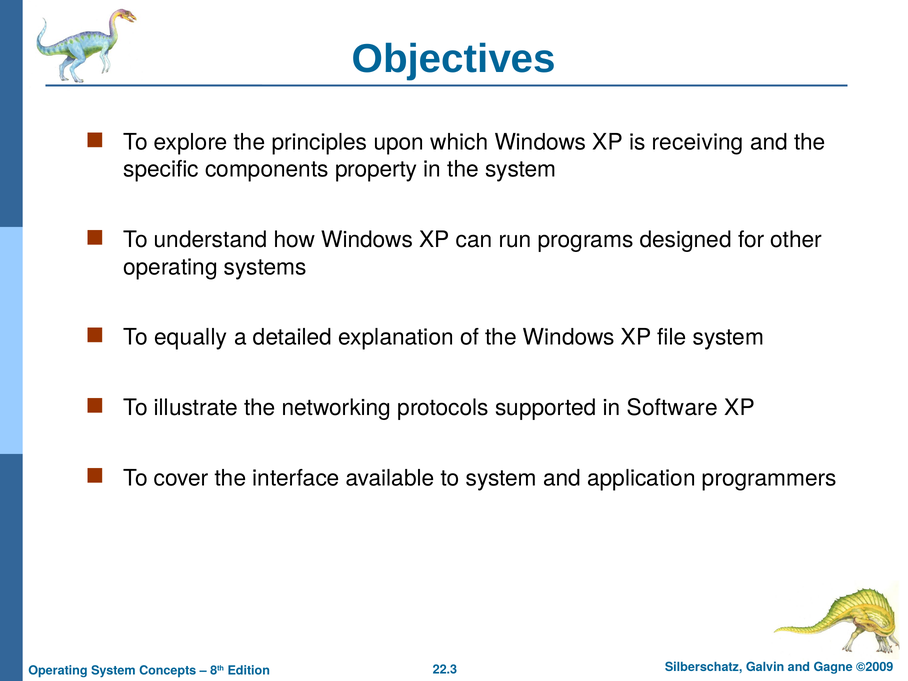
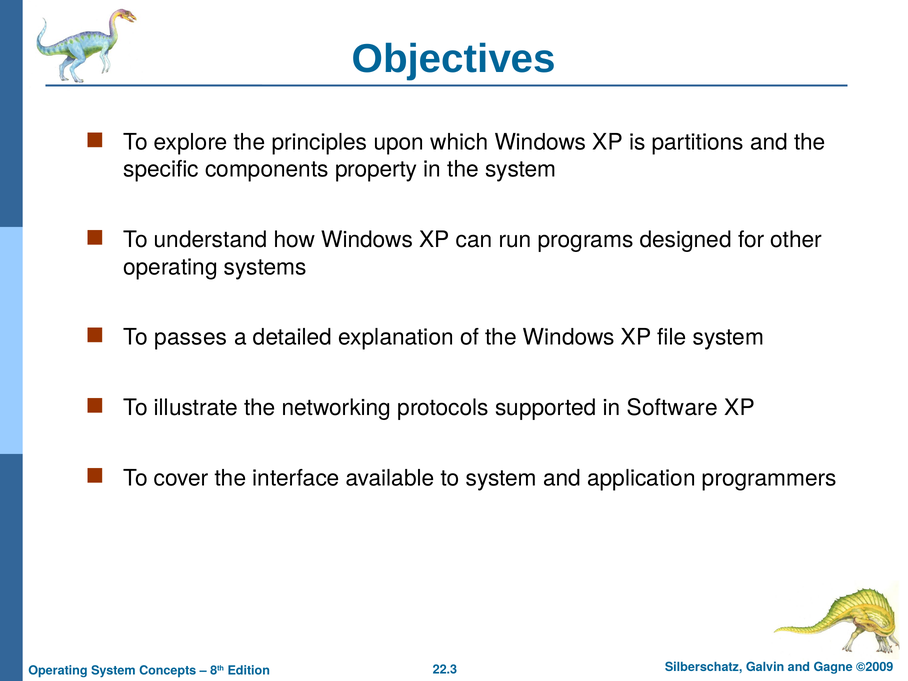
receiving: receiving -> partitions
equally: equally -> passes
